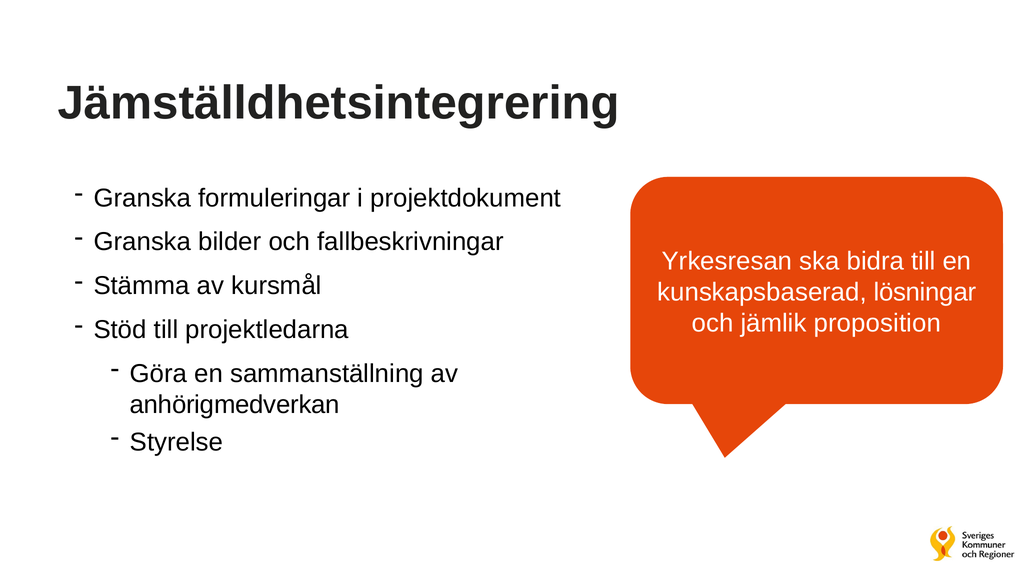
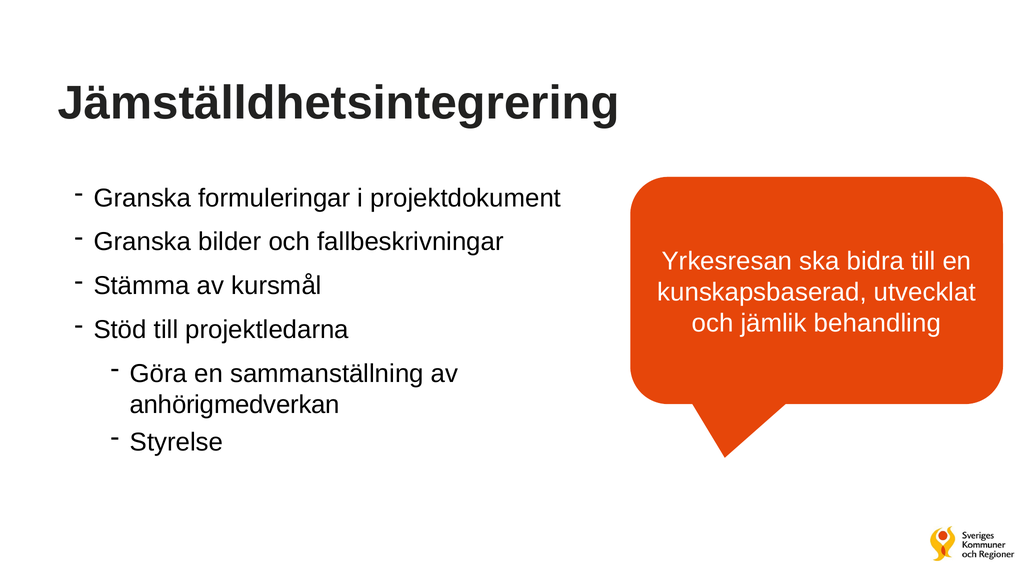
lösningar: lösningar -> utvecklat
proposition: proposition -> behandling
